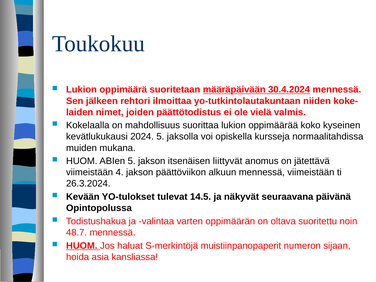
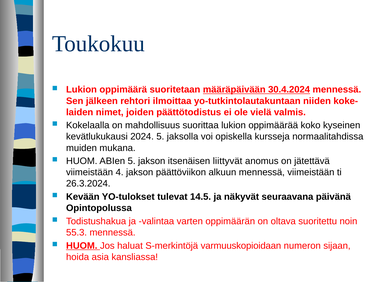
48.7: 48.7 -> 55.3
muistiinpanopaperit: muistiinpanopaperit -> varmuuskopioidaan
